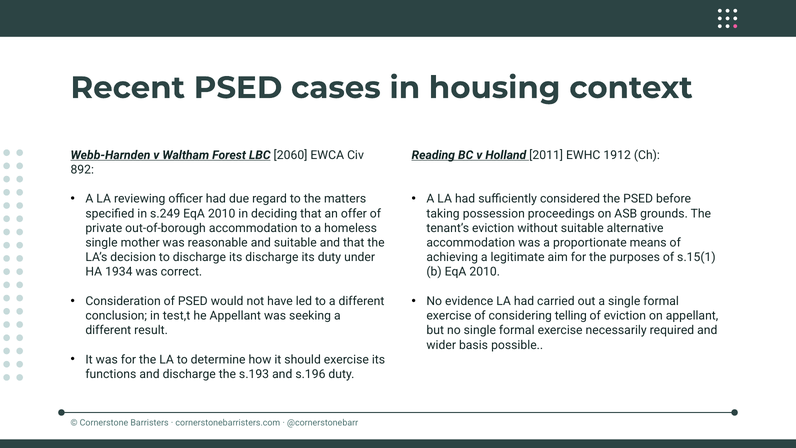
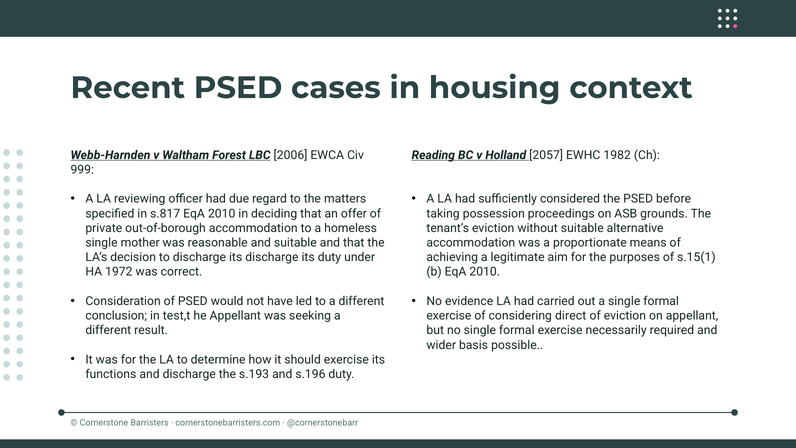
2060: 2060 -> 2006
2011: 2011 -> 2057
1912: 1912 -> 1982
892: 892 -> 999
s.249: s.249 -> s.817
1934: 1934 -> 1972
telling: telling -> direct
